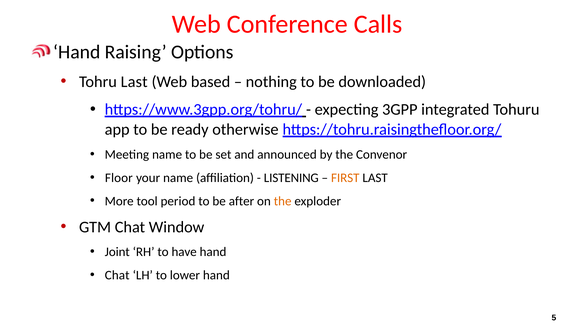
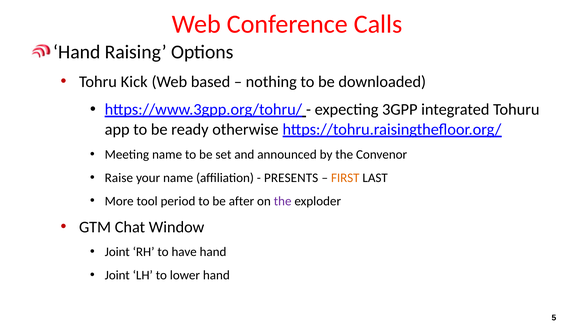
Tohru Last: Last -> Kick
Floor: Floor -> Raise
LISTENING: LISTENING -> PRESENTS
the at (283, 201) colour: orange -> purple
Chat at (117, 275): Chat -> Joint
